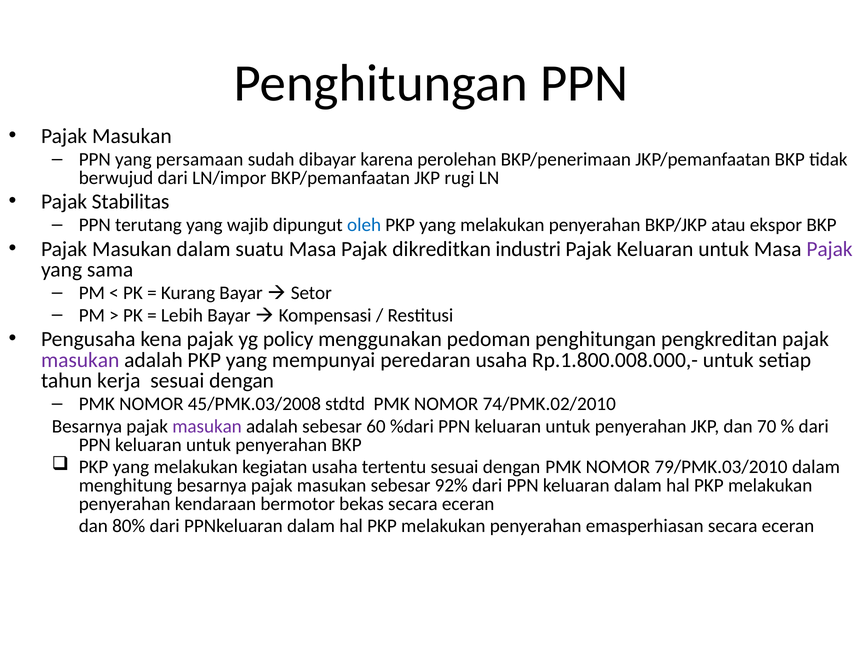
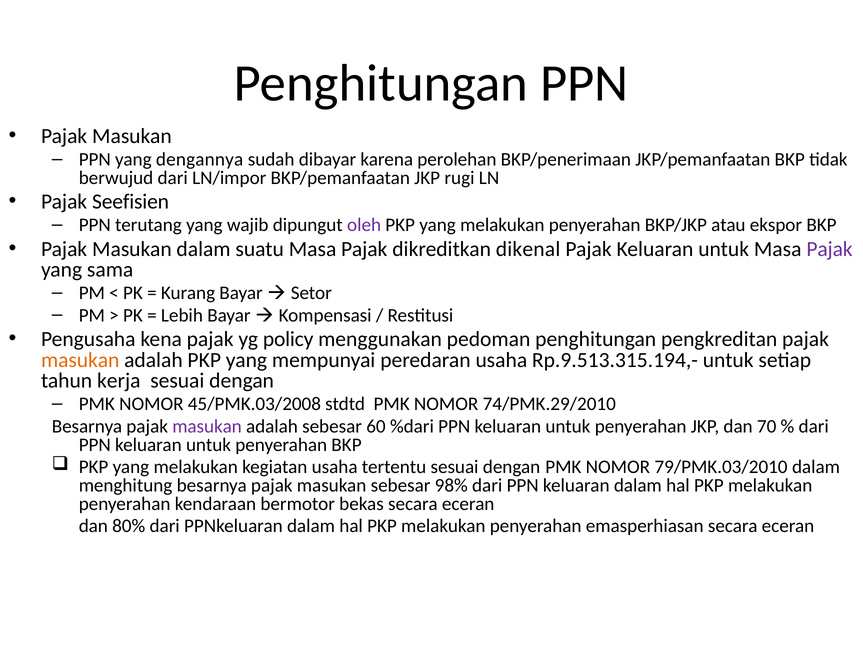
persamaan: persamaan -> dengannya
Stabilitas: Stabilitas -> Seefisien
oleh colour: blue -> purple
industri: industri -> dikenal
masukan at (80, 360) colour: purple -> orange
Rp.1.800.008.000,-: Rp.1.800.008.000,- -> Rp.9.513.315.194,-
74/PMK.02/2010: 74/PMK.02/2010 -> 74/PMK.29/2010
92%: 92% -> 98%
